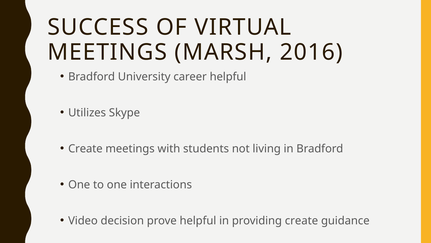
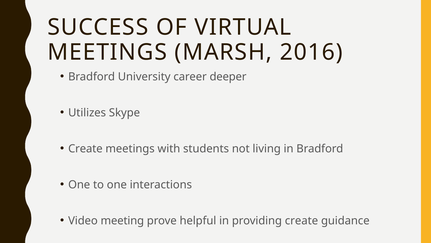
career helpful: helpful -> deeper
decision: decision -> meeting
